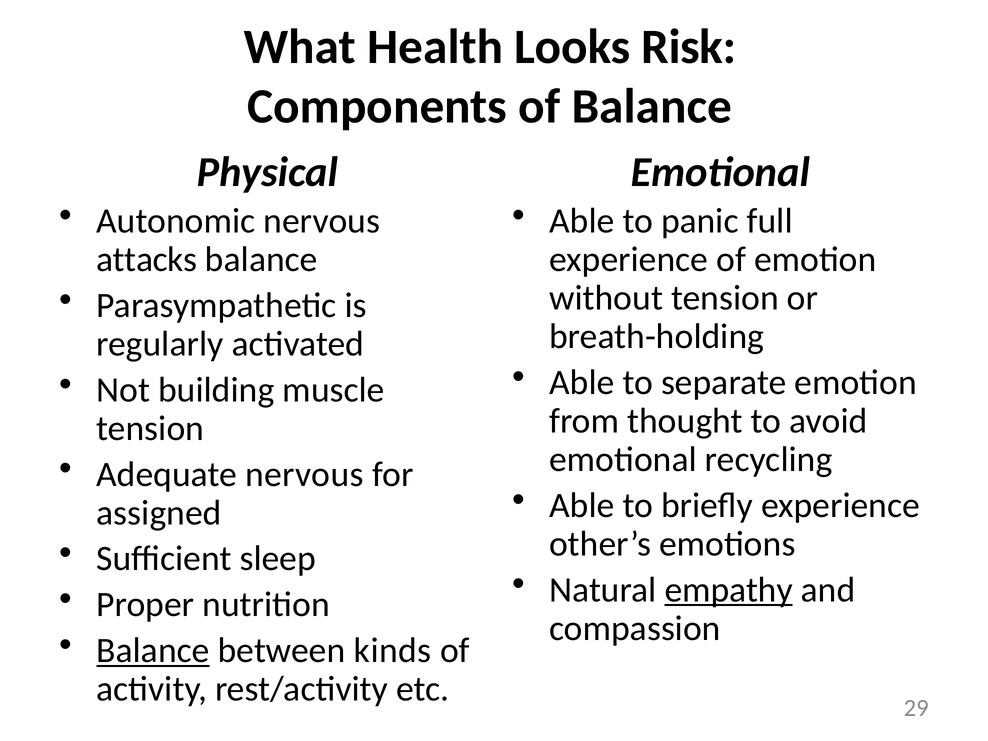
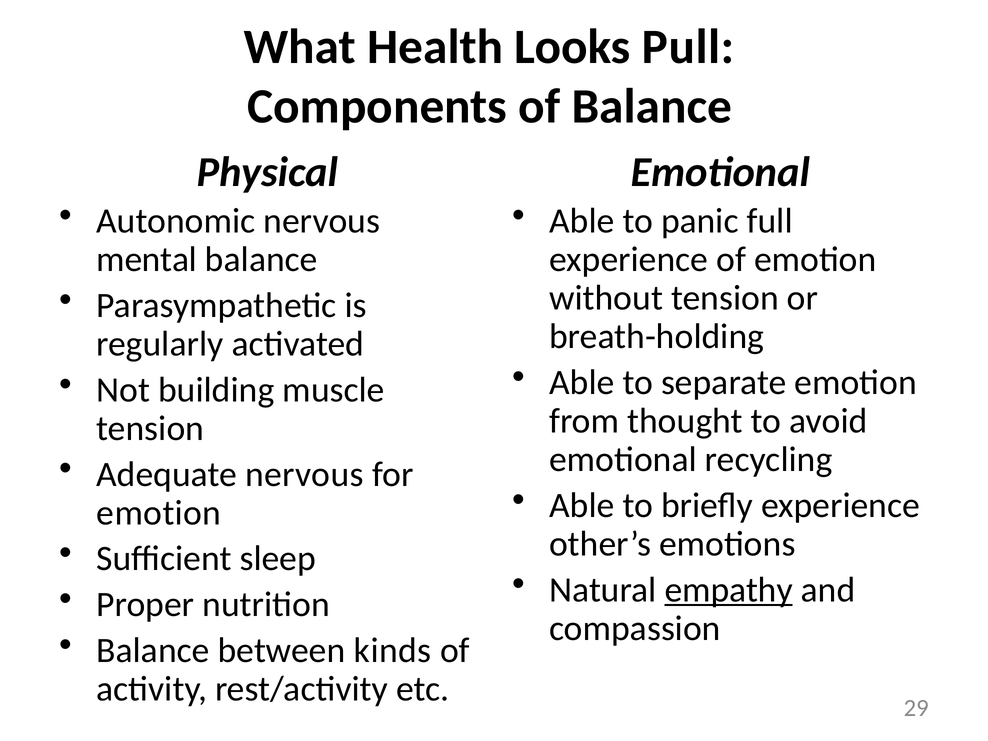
Risk: Risk -> Pull
attacks: attacks -> mental
assigned at (159, 513): assigned -> emotion
Balance at (153, 651) underline: present -> none
